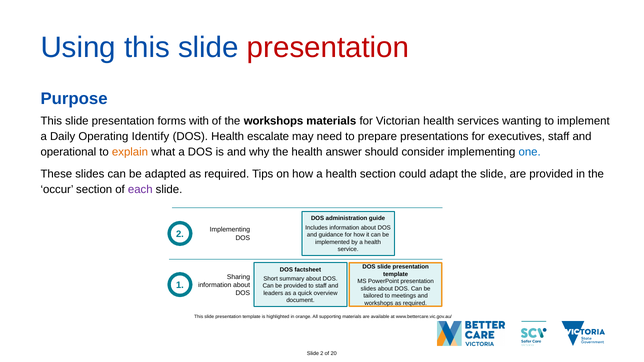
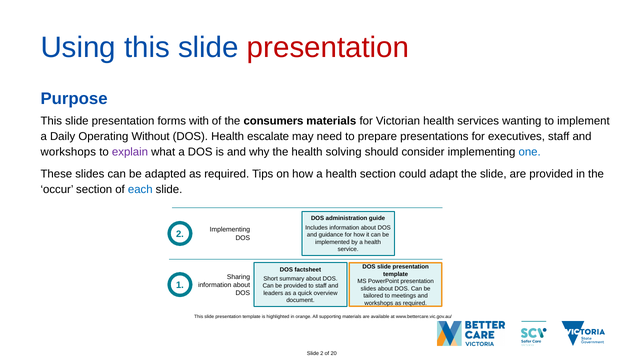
the workshops: workshops -> consumers
Identify: Identify -> Without
operational at (68, 152): operational -> workshops
explain colour: orange -> purple
answer: answer -> solving
each colour: purple -> blue
